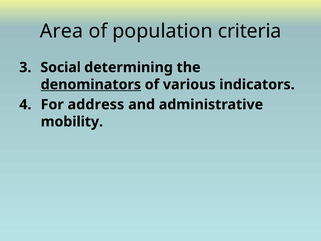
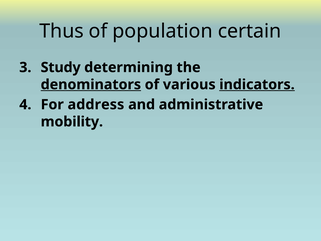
Area: Area -> Thus
criteria: criteria -> certain
Social: Social -> Study
indicators underline: none -> present
